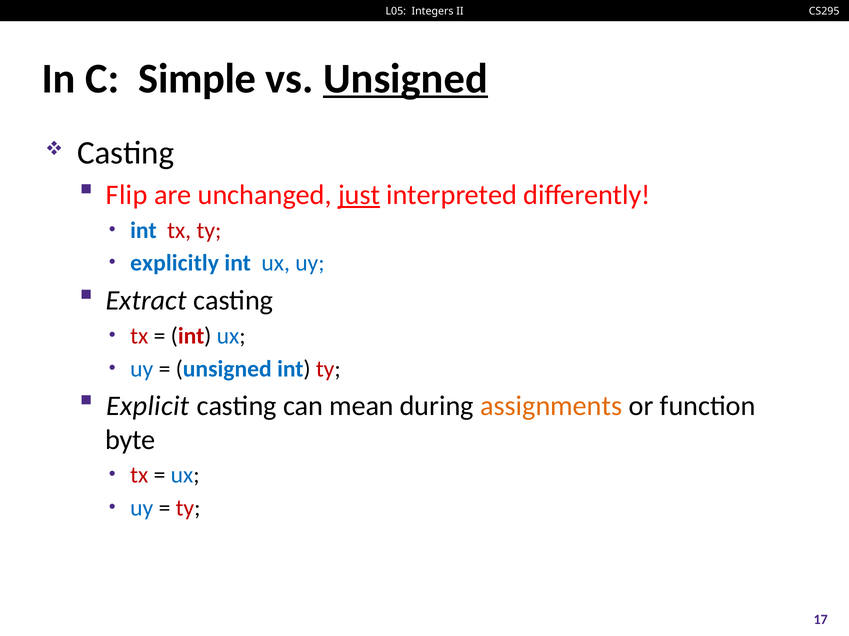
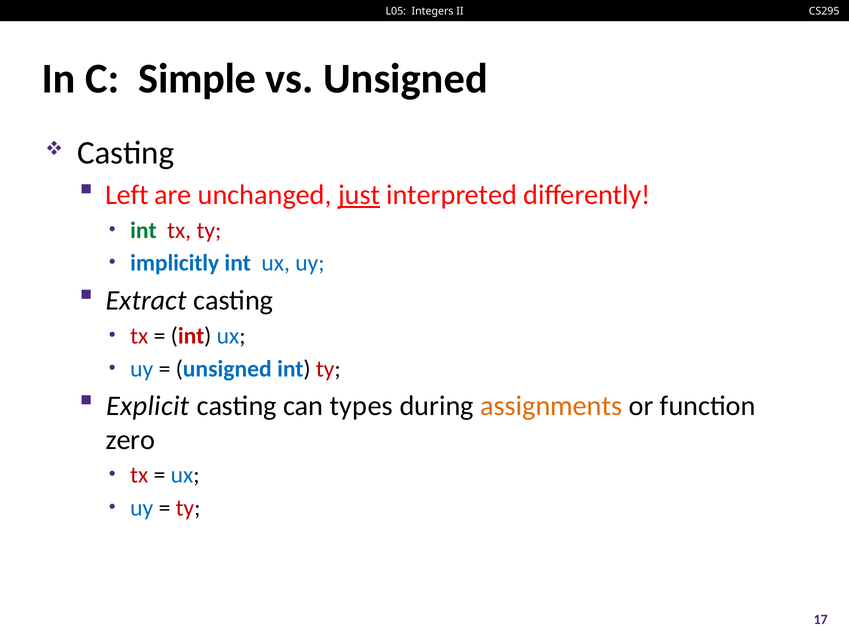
Unsigned at (405, 79) underline: present -> none
Flip: Flip -> Left
int at (143, 231) colour: blue -> green
explicitly: explicitly -> implicitly
mean: mean -> types
byte: byte -> zero
